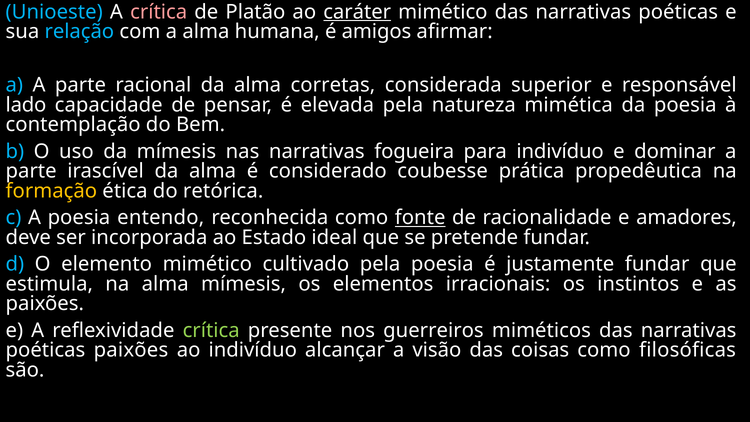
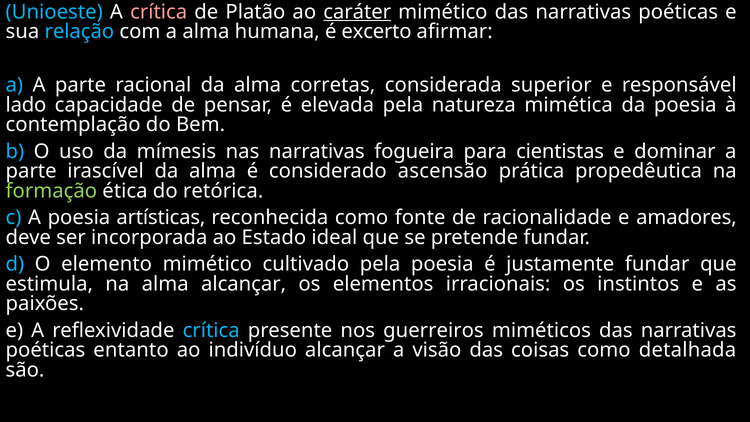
amigos: amigos -> excerto
para indivíduo: indivíduo -> cientistas
coubesse: coubesse -> ascensão
formação colour: yellow -> light green
entendo: entendo -> artísticas
fonte underline: present -> none
alma mímesis: mímesis -> alcançar
crítica at (211, 330) colour: light green -> light blue
poéticas paixões: paixões -> entanto
filosóficas: filosóficas -> detalhada
